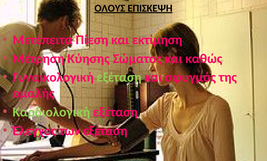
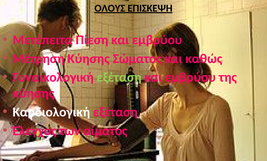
Πίεση και εκτίμηση: εκτίμηση -> εμβρύου
σφυγμός at (191, 77): σφυγμός -> εμβρύου
ομαλής at (34, 93): ομαλής -> κύησης
Καρδιολογική colour: light green -> white
των εξέταση: εξέταση -> αίματος
